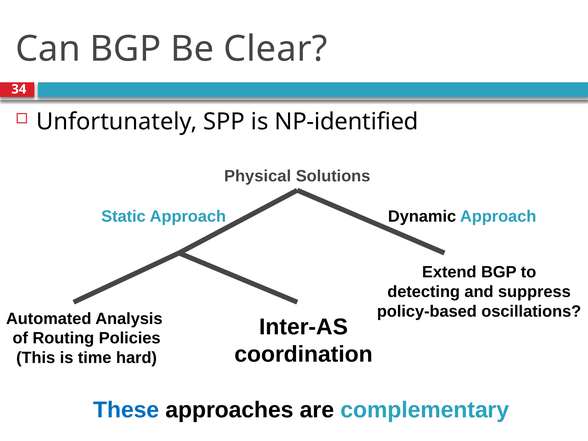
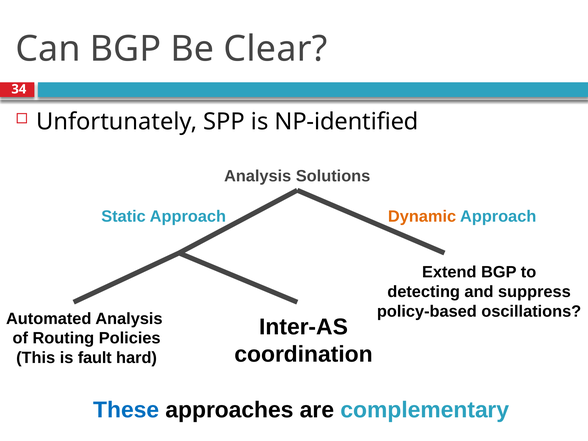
Physical at (258, 176): Physical -> Analysis
Dynamic colour: black -> orange
time: time -> fault
